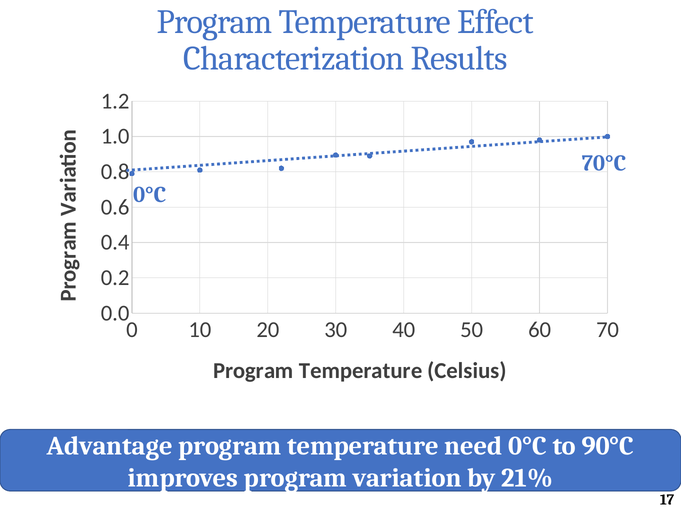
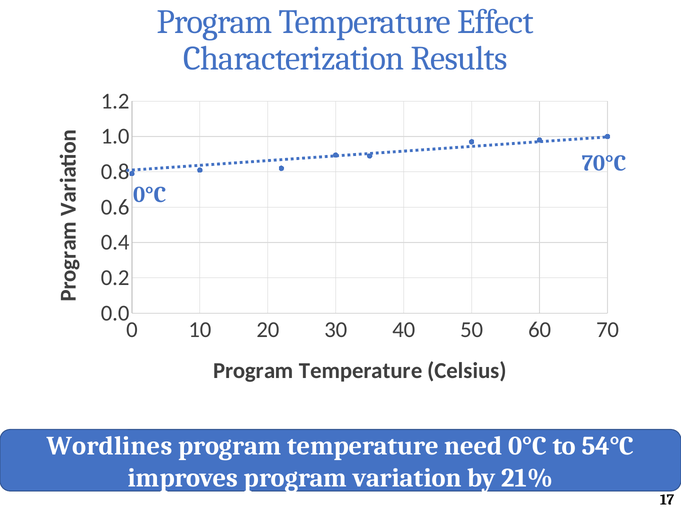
Advantage: Advantage -> Wordlines
90°C: 90°C -> 54°C
